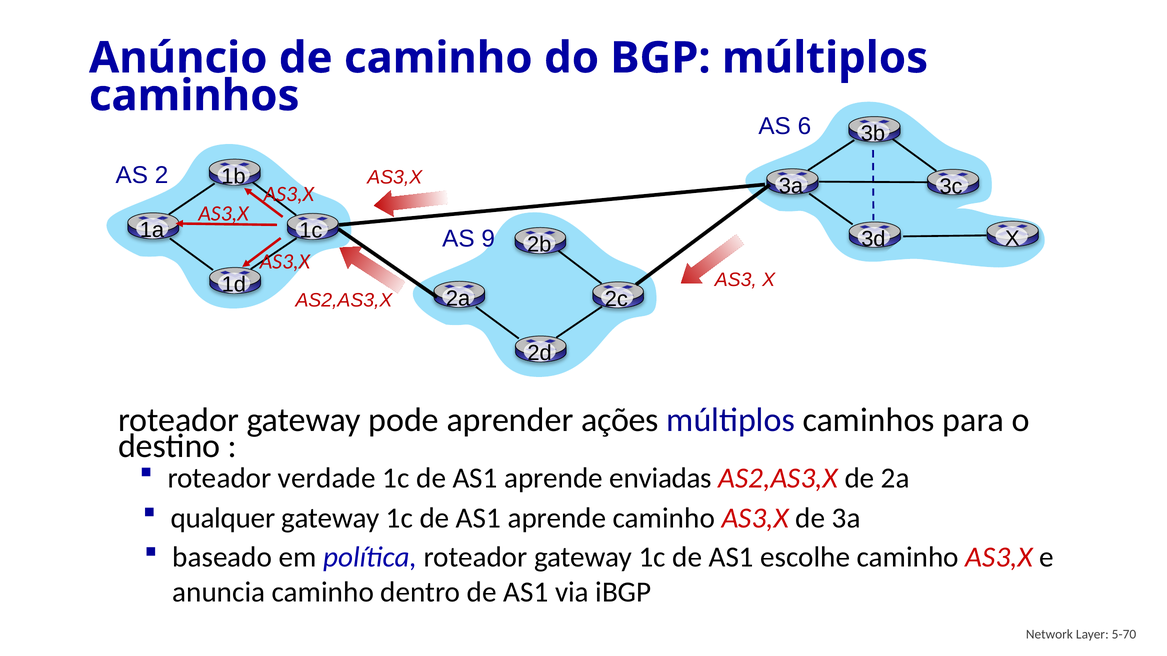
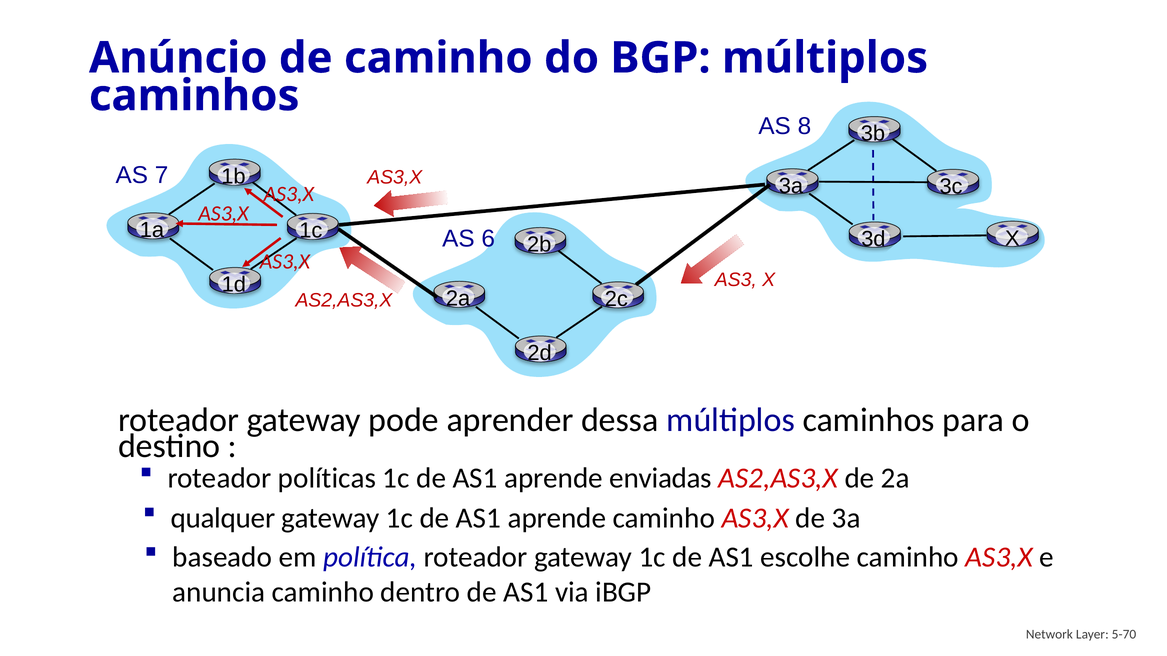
6: 6 -> 8
2: 2 -> 7
9: 9 -> 6
ações: ações -> dessa
verdade: verdade -> políticas
